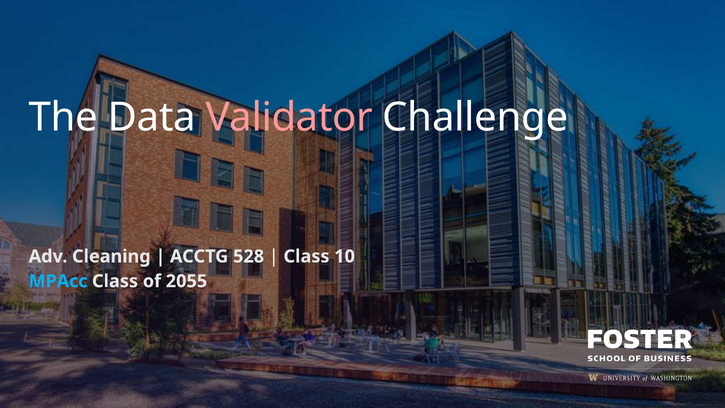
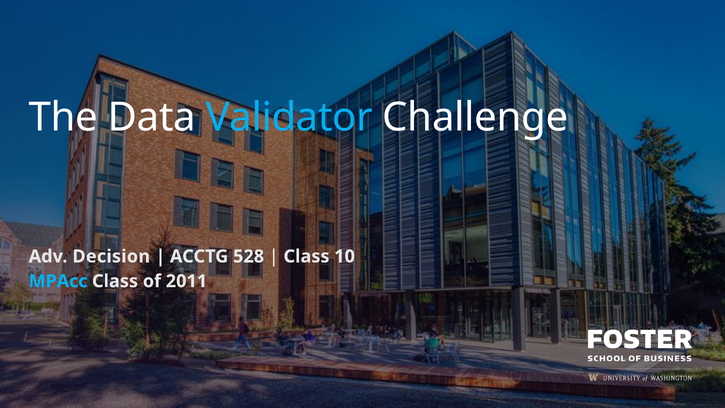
Validator colour: pink -> light blue
Cleaning: Cleaning -> Decision
2055: 2055 -> 2011
